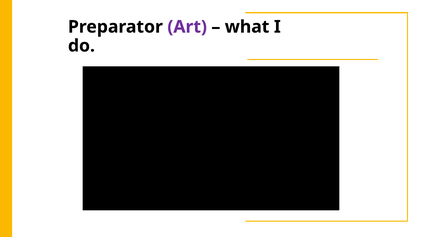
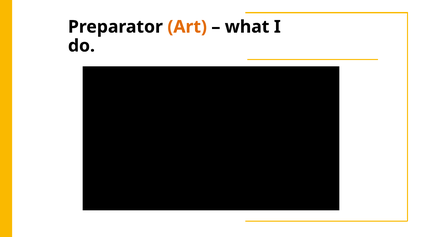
Art colour: purple -> orange
